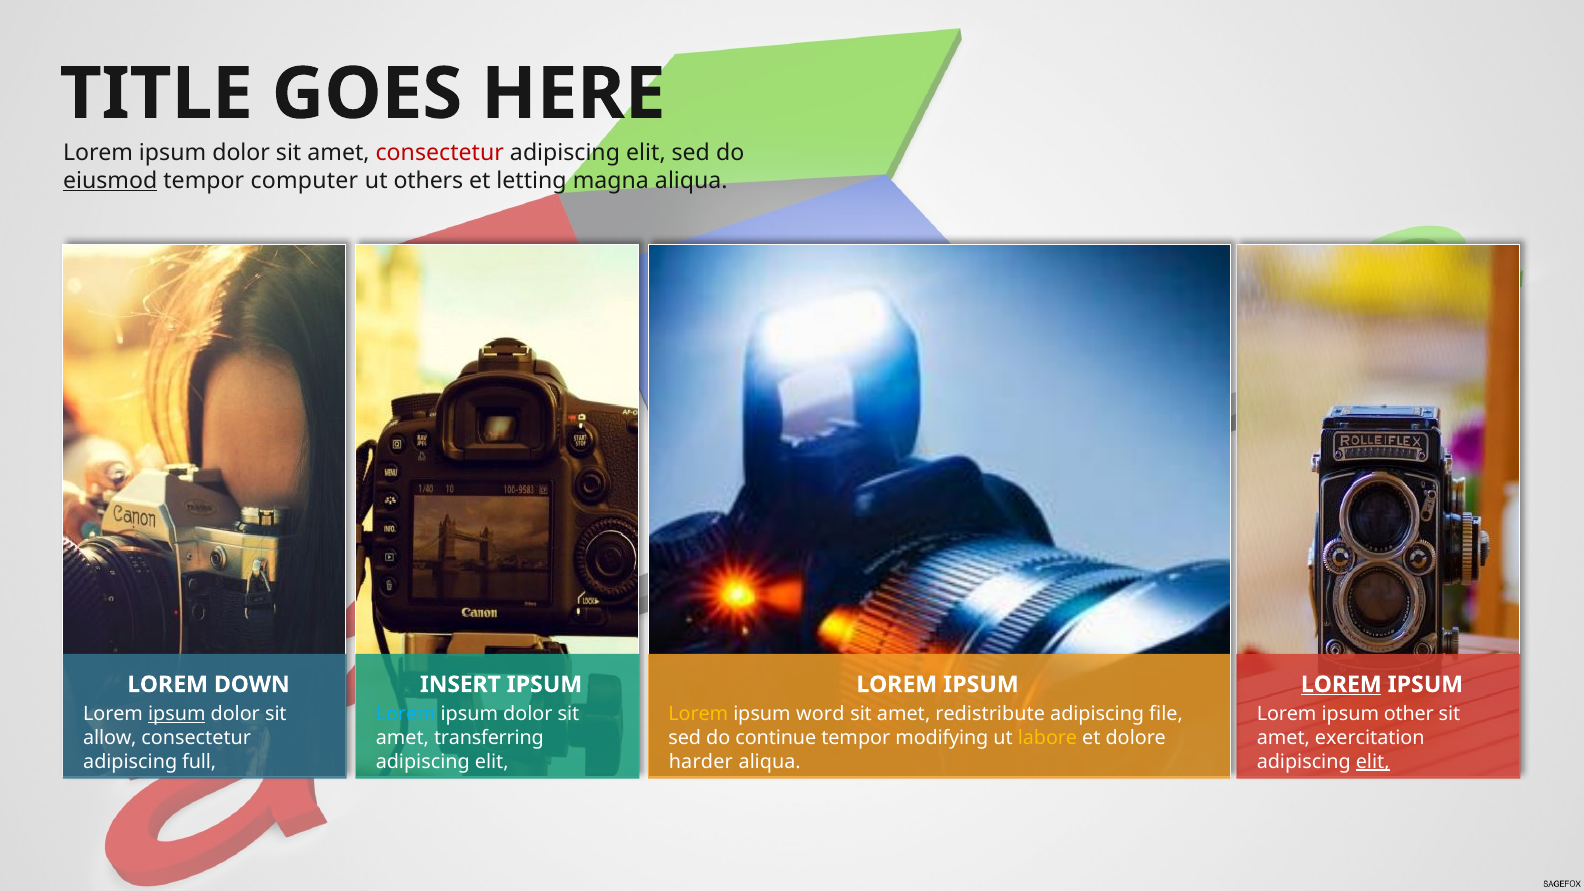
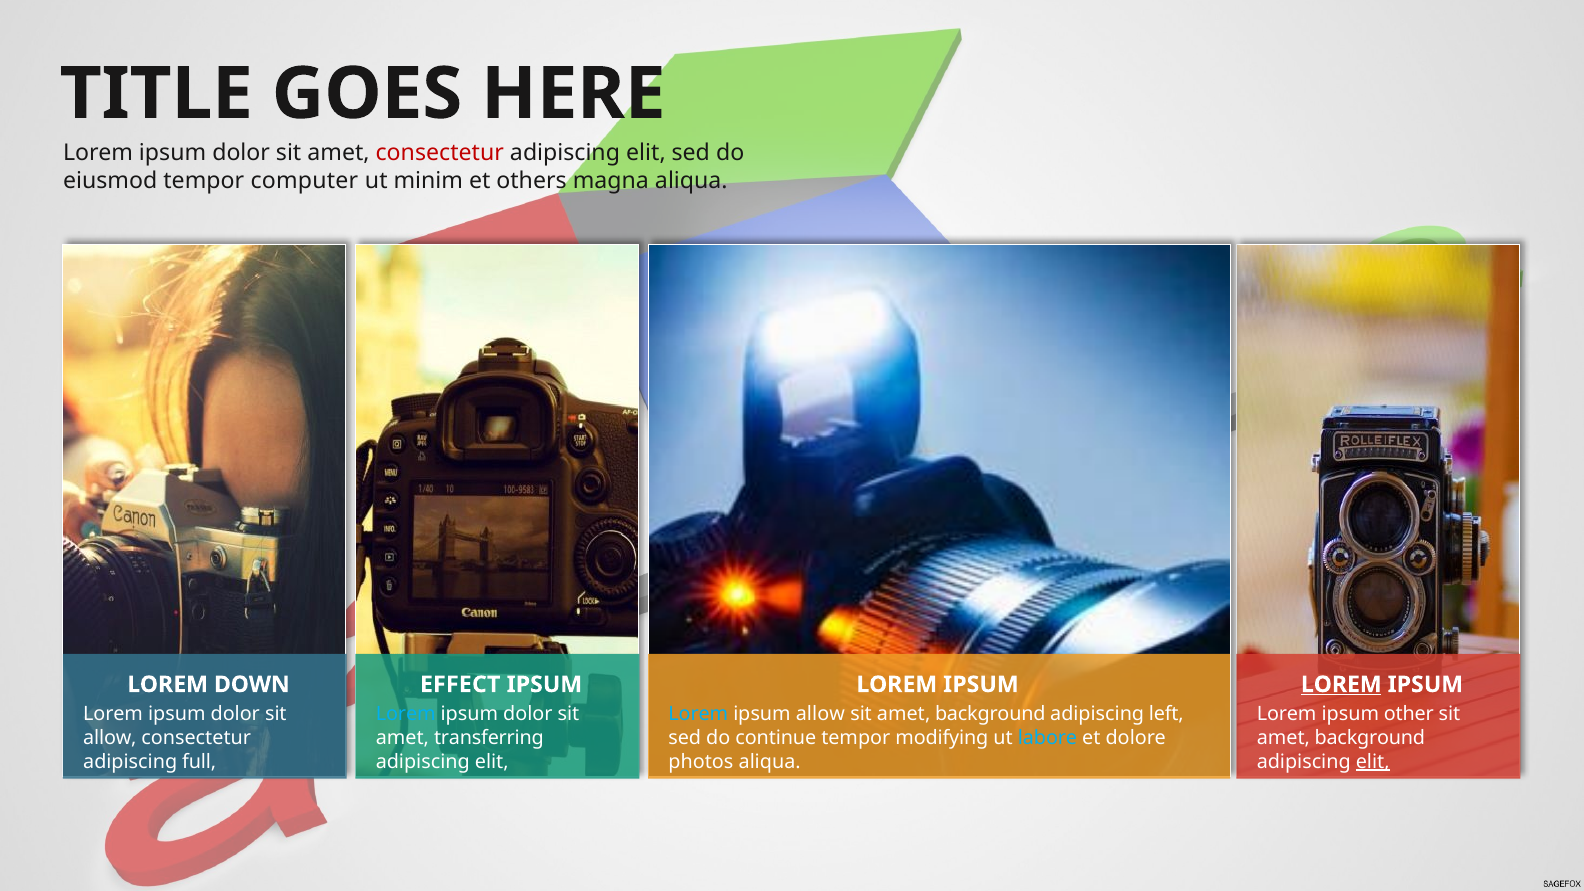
eiusmod underline: present -> none
others: others -> minim
letting: letting -> others
INSERT: INSERT -> EFFECT
ipsum at (177, 714) underline: present -> none
Lorem at (698, 714) colour: yellow -> light blue
ipsum word: word -> allow
redistribute at (990, 714): redistribute -> background
file: file -> left
labore colour: yellow -> light blue
exercitation at (1370, 738): exercitation -> background
harder: harder -> photos
